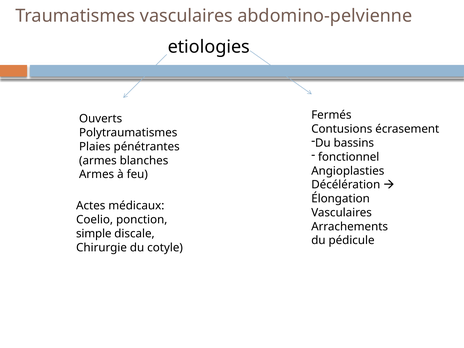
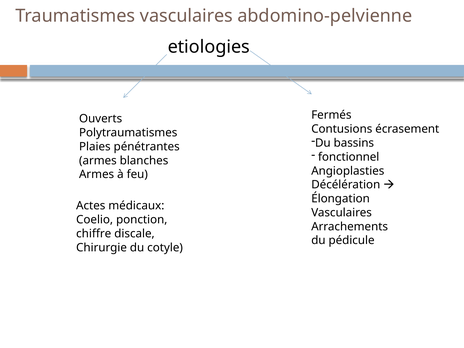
simple: simple -> chiffre
